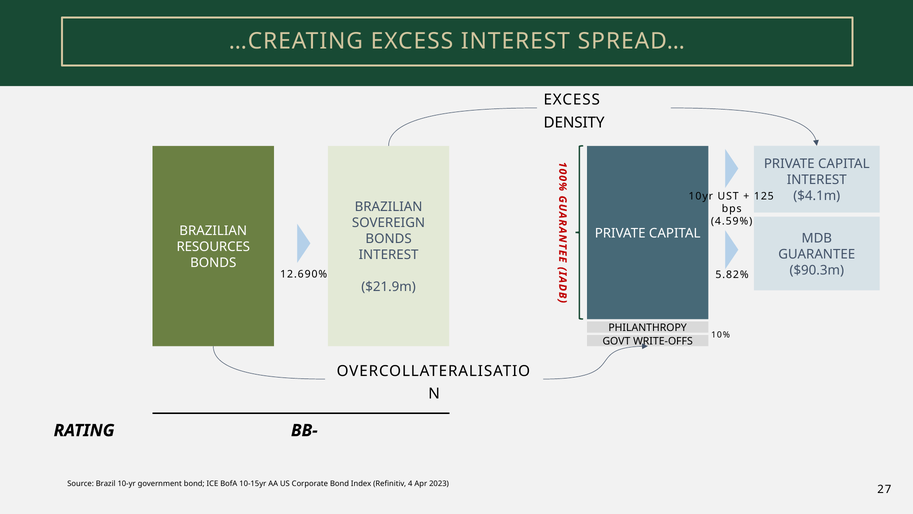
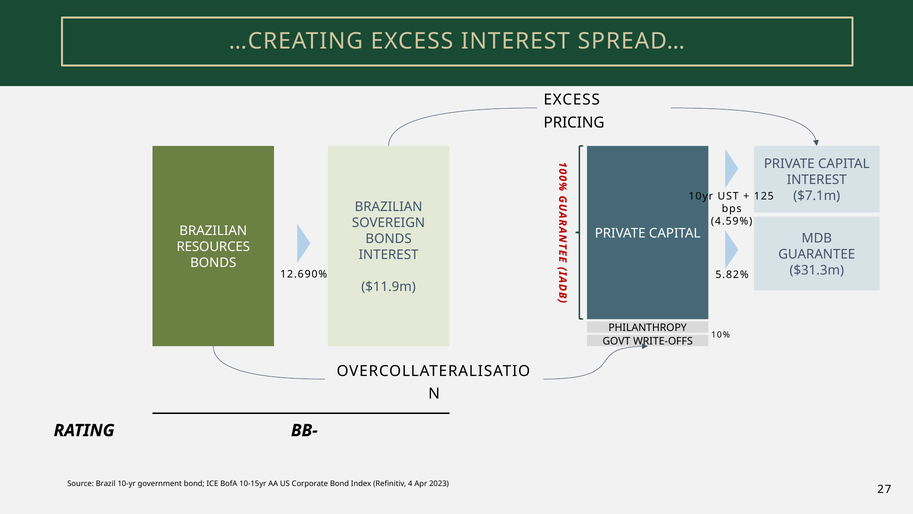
DENSITY: DENSITY -> PRICING
$4.1m: $4.1m -> $7.1m
$90.3m: $90.3m -> $31.3m
$21.9m: $21.9m -> $11.9m
